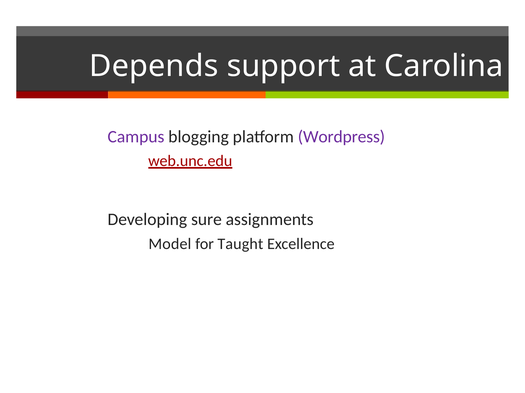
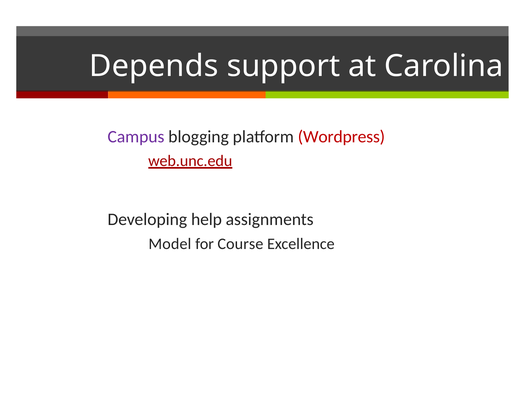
Wordpress colour: purple -> red
sure: sure -> help
Taught: Taught -> Course
